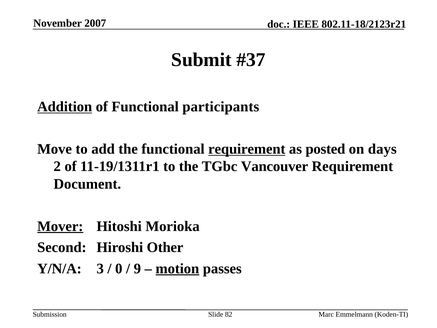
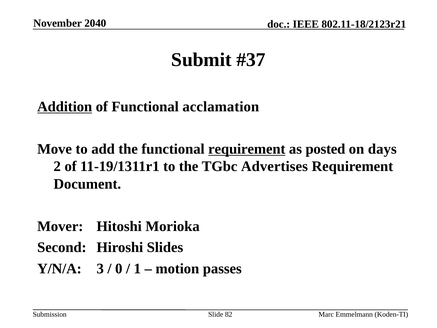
2007: 2007 -> 2040
participants: participants -> acclamation
Vancouver: Vancouver -> Advertises
Mover underline: present -> none
Other: Other -> Slides
9: 9 -> 1
motion underline: present -> none
